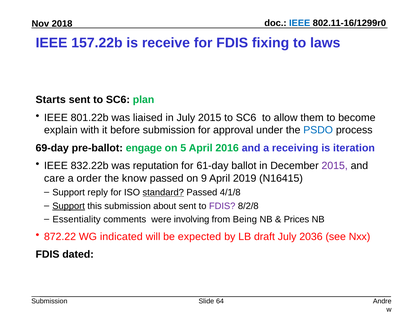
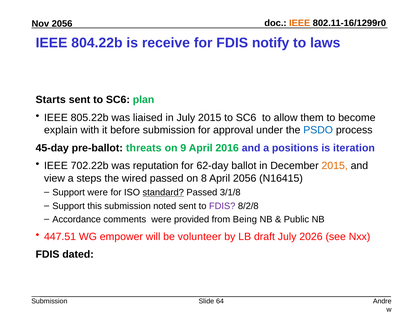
IEEE at (300, 23) colour: blue -> orange
2018 at (62, 24): 2018 -> 2056
157.22b: 157.22b -> 804.22b
fixing: fixing -> notify
801.22b: 801.22b -> 805.22b
69-day: 69-day -> 45-day
engage: engage -> threats
5: 5 -> 9
receiving: receiving -> positions
832.22b: 832.22b -> 702.22b
61-day: 61-day -> 62-day
2015 at (335, 166) colour: purple -> orange
care: care -> view
order: order -> steps
know: know -> wired
9: 9 -> 8
April 2019: 2019 -> 2056
Support reply: reply -> were
4/1/8: 4/1/8 -> 3/1/8
Support at (69, 206) underline: present -> none
about: about -> noted
Essentiality: Essentiality -> Accordance
involving: involving -> provided
Prices: Prices -> Public
872.22: 872.22 -> 447.51
indicated: indicated -> empower
expected: expected -> volunteer
2036: 2036 -> 2026
